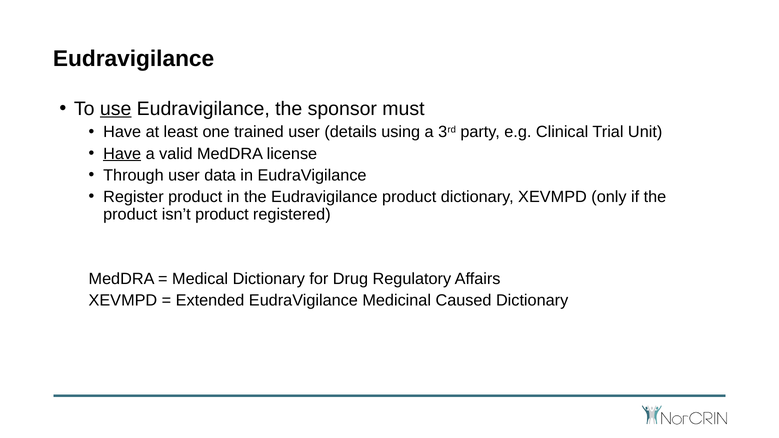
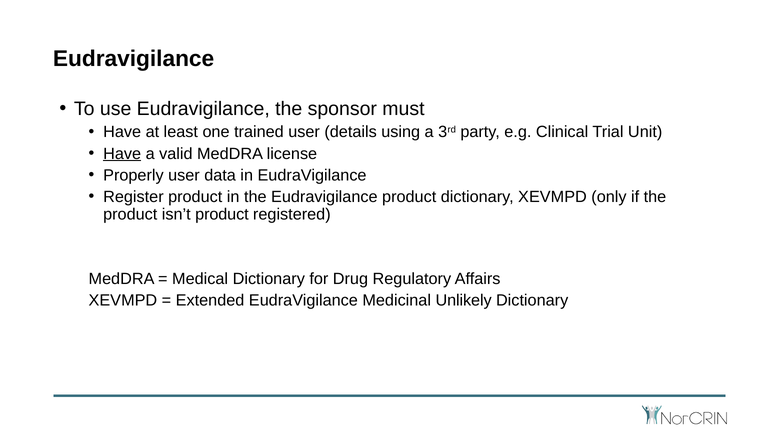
use underline: present -> none
Through: Through -> Properly
Caused: Caused -> Unlikely
